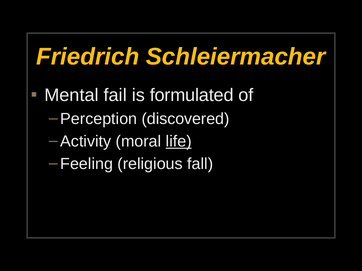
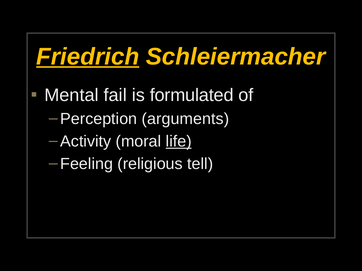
Friedrich underline: none -> present
discovered: discovered -> arguments
fall: fall -> tell
